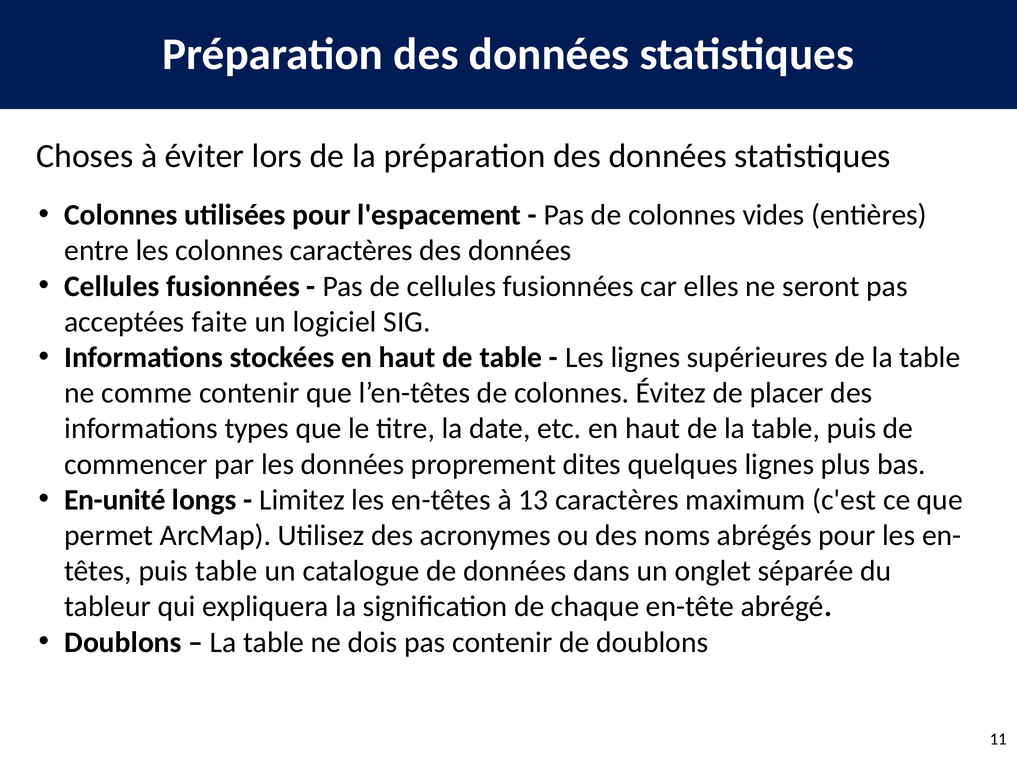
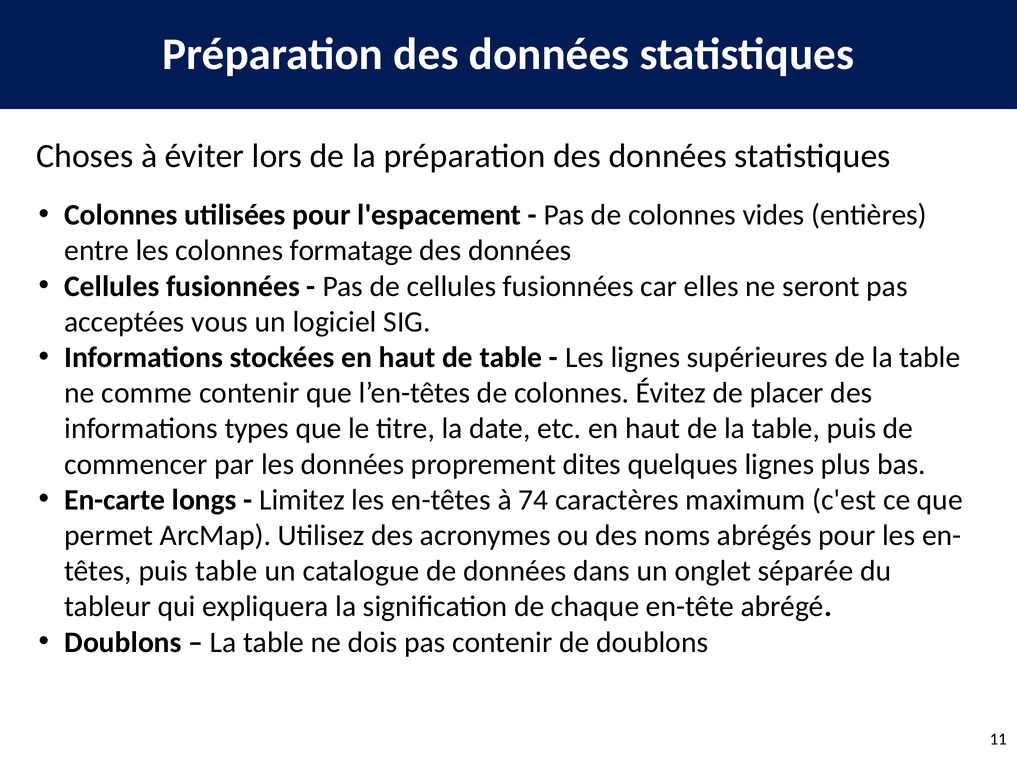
colonnes caractères: caractères -> formatage
faite: faite -> vous
En-unité: En-unité -> En-carte
13: 13 -> 74
